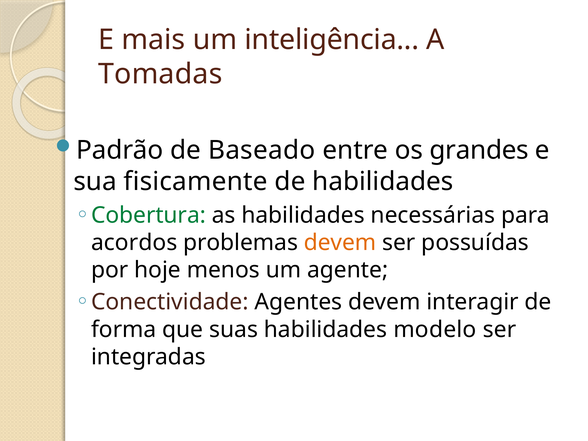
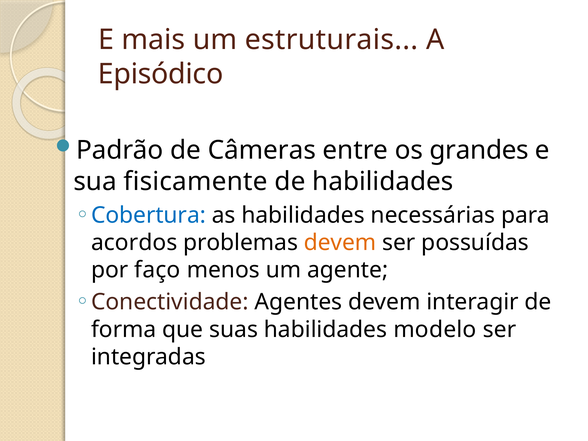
inteligência: inteligência -> estruturais
Tomadas: Tomadas -> Episódico
Baseado: Baseado -> Câmeras
Cobertura colour: green -> blue
hoje: hoje -> faço
